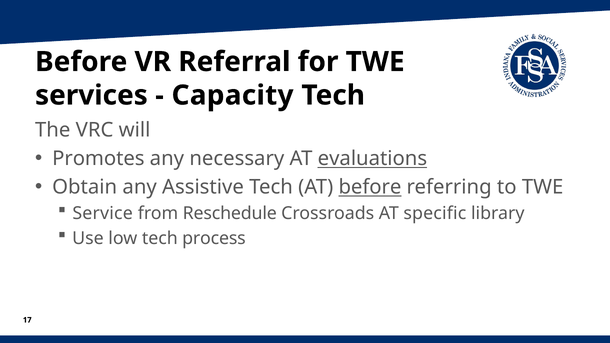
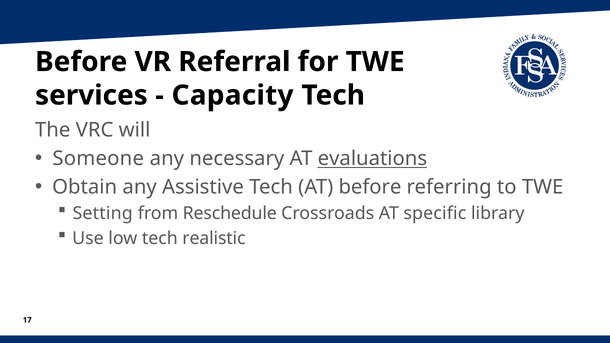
Promotes: Promotes -> Someone
before at (370, 187) underline: present -> none
Service: Service -> Setting
process: process -> realistic
